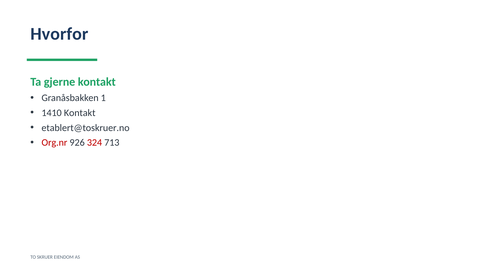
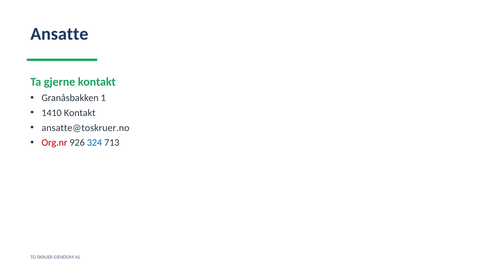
Hvorfor: Hvorfor -> Ansatte
etablert@toskruer.no: etablert@toskruer.no -> ansatte@toskruer.no
324 colour: red -> blue
